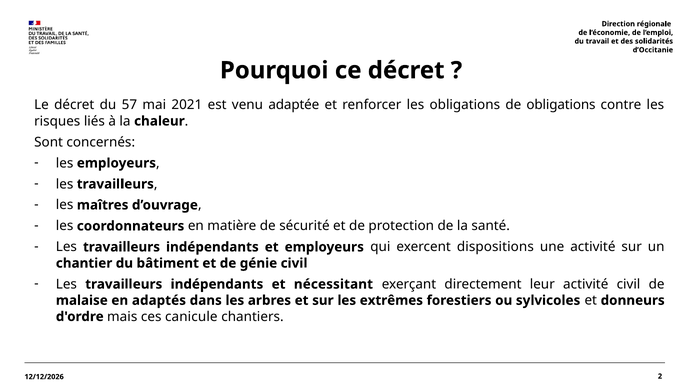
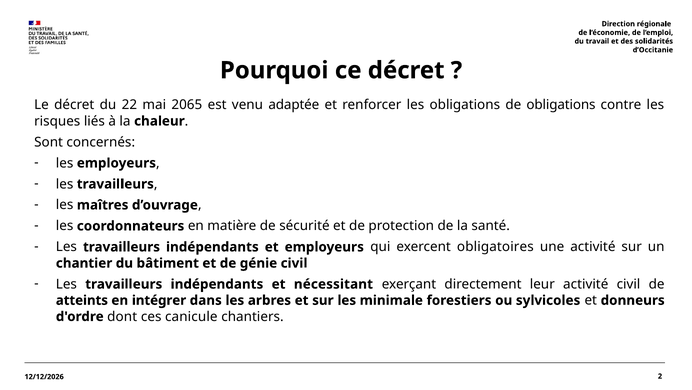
57: 57 -> 22
2021: 2021 -> 2065
dispositions: dispositions -> obligatoires
malaise: malaise -> atteints
adaptés: adaptés -> intégrer
extrêmes: extrêmes -> minimale
mais: mais -> dont
